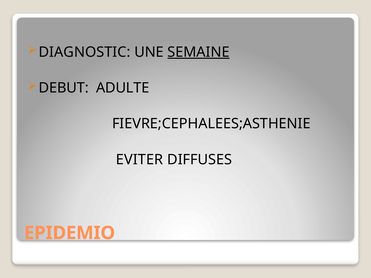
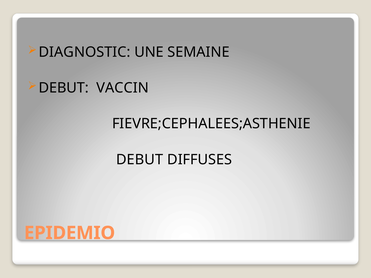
SEMAINE underline: present -> none
ADULTE: ADULTE -> VACCIN
EVITER at (140, 160): EVITER -> DEBUT
